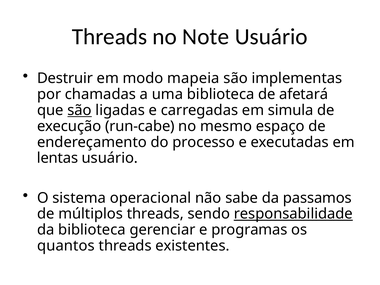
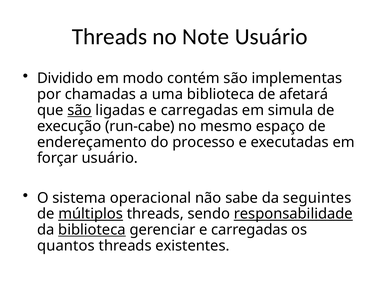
Destruir: Destruir -> Dividido
mapeia: mapeia -> contém
lentas: lentas -> forçar
passamos: passamos -> seguintes
múltiplos underline: none -> present
biblioteca at (92, 230) underline: none -> present
gerenciar e programas: programas -> carregadas
